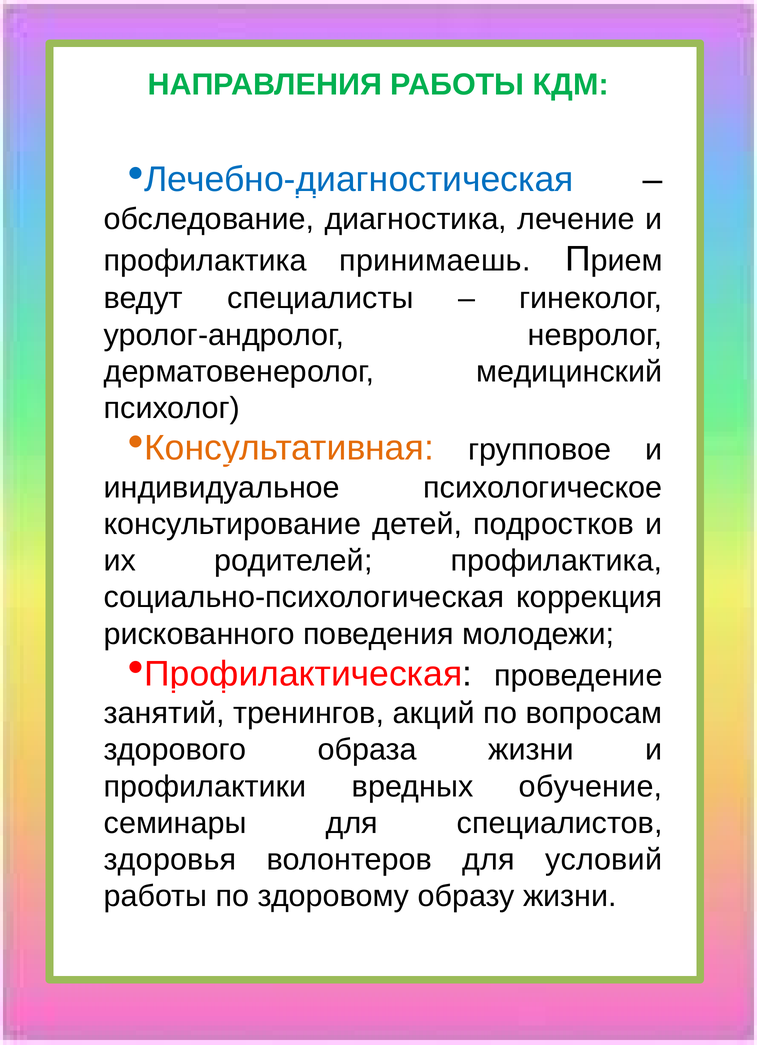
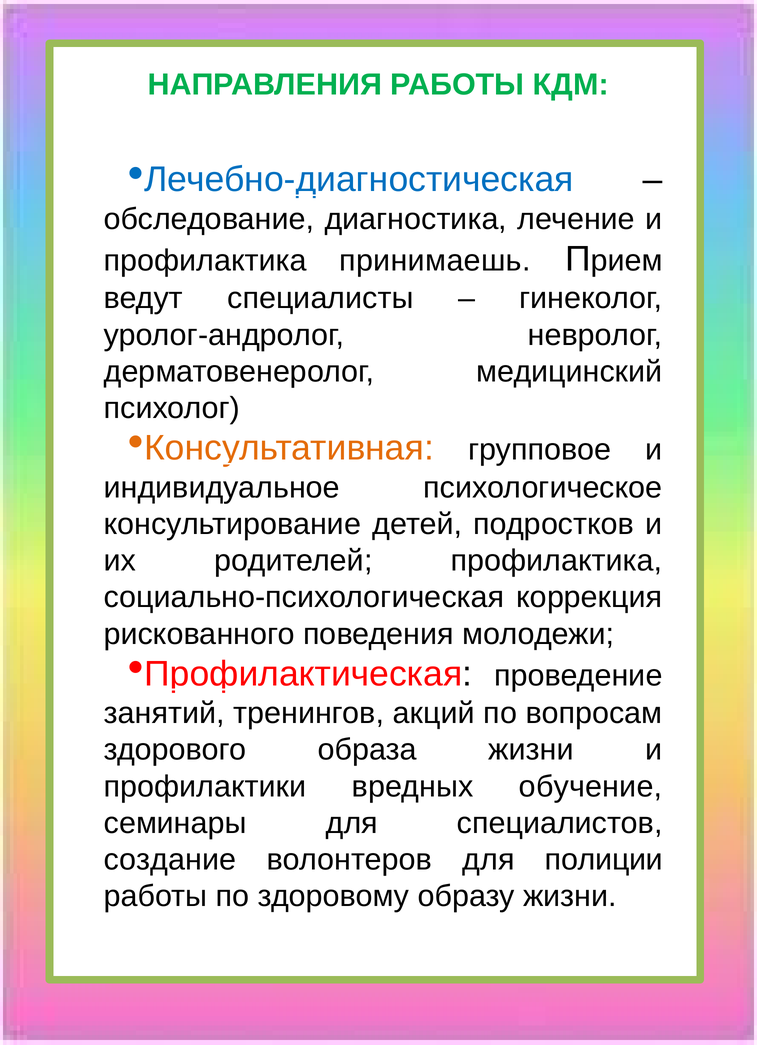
здоровья: здоровья -> создание
условий: условий -> полиции
